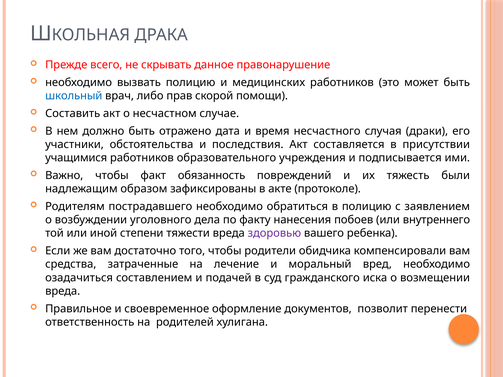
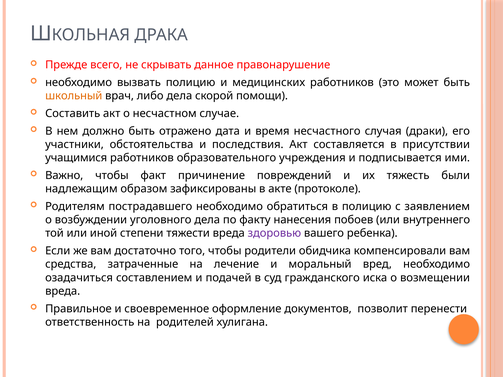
школьный colour: blue -> orange
либо прав: прав -> дела
обязанность: обязанность -> причинение
